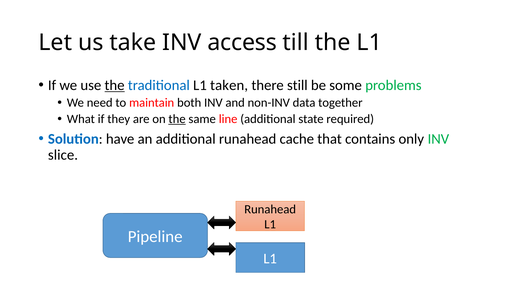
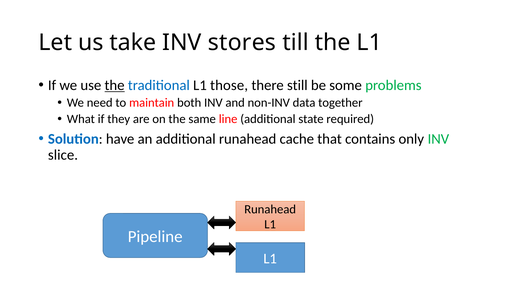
access: access -> stores
taken: taken -> those
the at (177, 119) underline: present -> none
